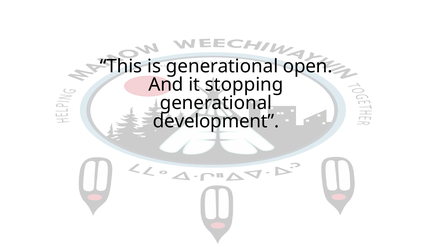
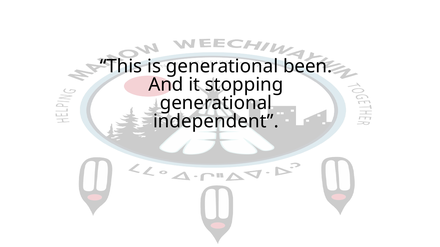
open: open -> been
development: development -> independent
